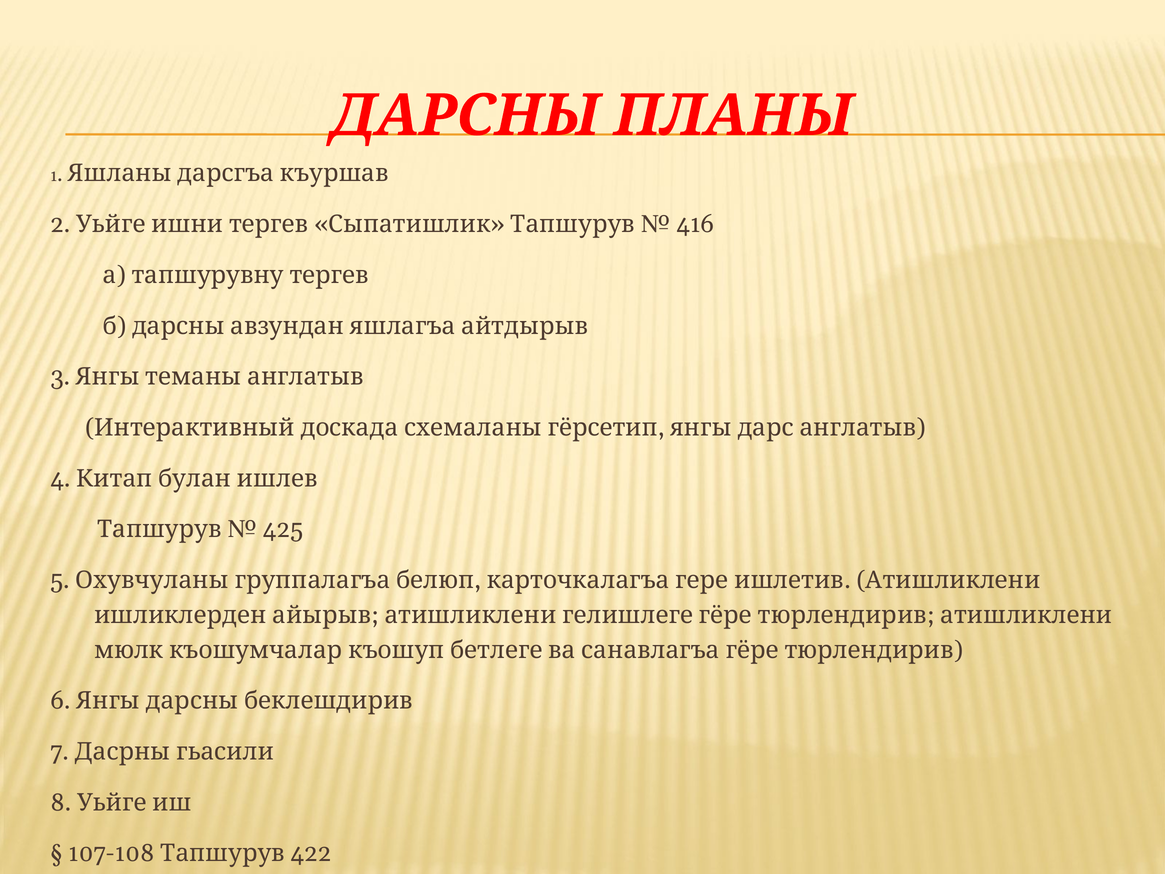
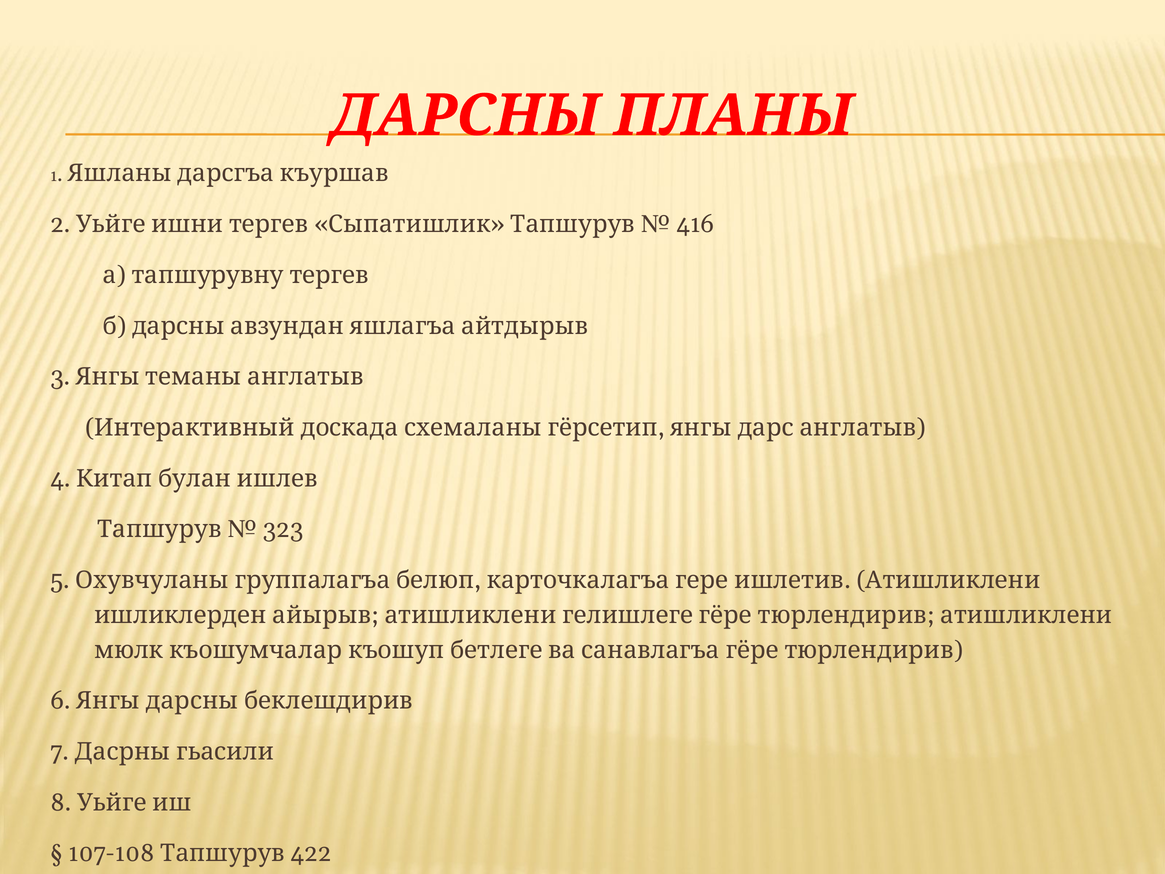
425: 425 -> 323
